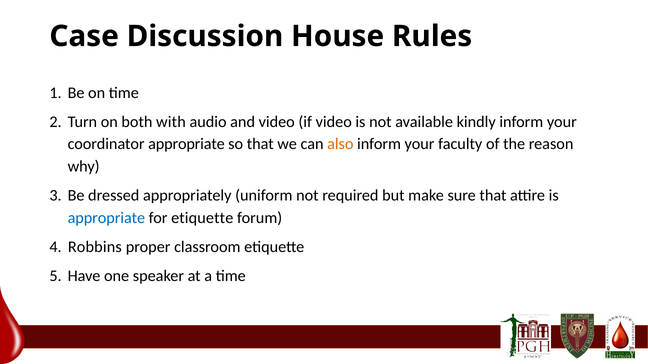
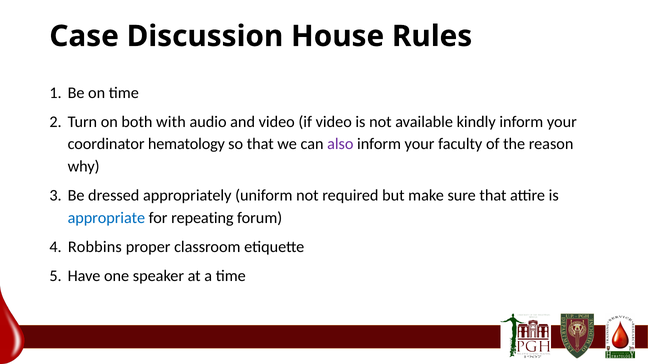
coordinator appropriate: appropriate -> hematology
also colour: orange -> purple
for etiquette: etiquette -> repeating
